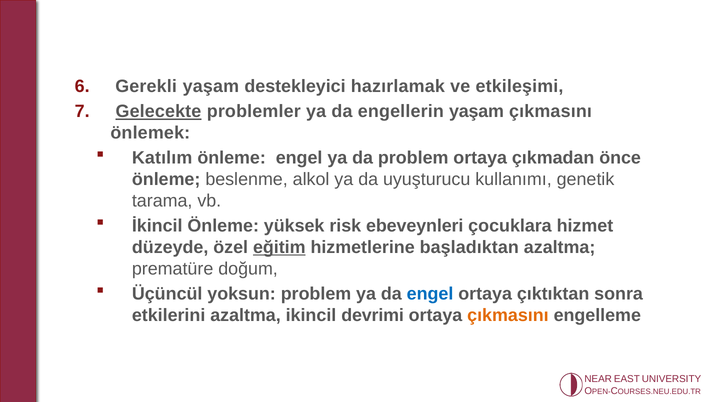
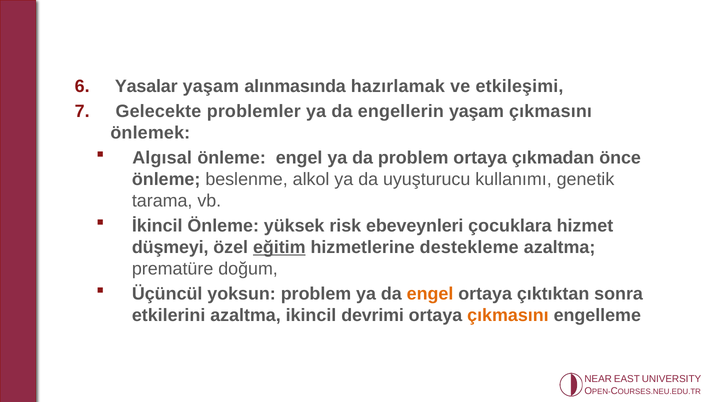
Gerekli: Gerekli -> Yasalar
destekleyici: destekleyici -> alınmasında
Gelecekte underline: present -> none
Katılım: Katılım -> Algısal
düzeyde: düzeyde -> düşmeyi
başladıktan: başladıktan -> destekleme
engel at (430, 294) colour: blue -> orange
